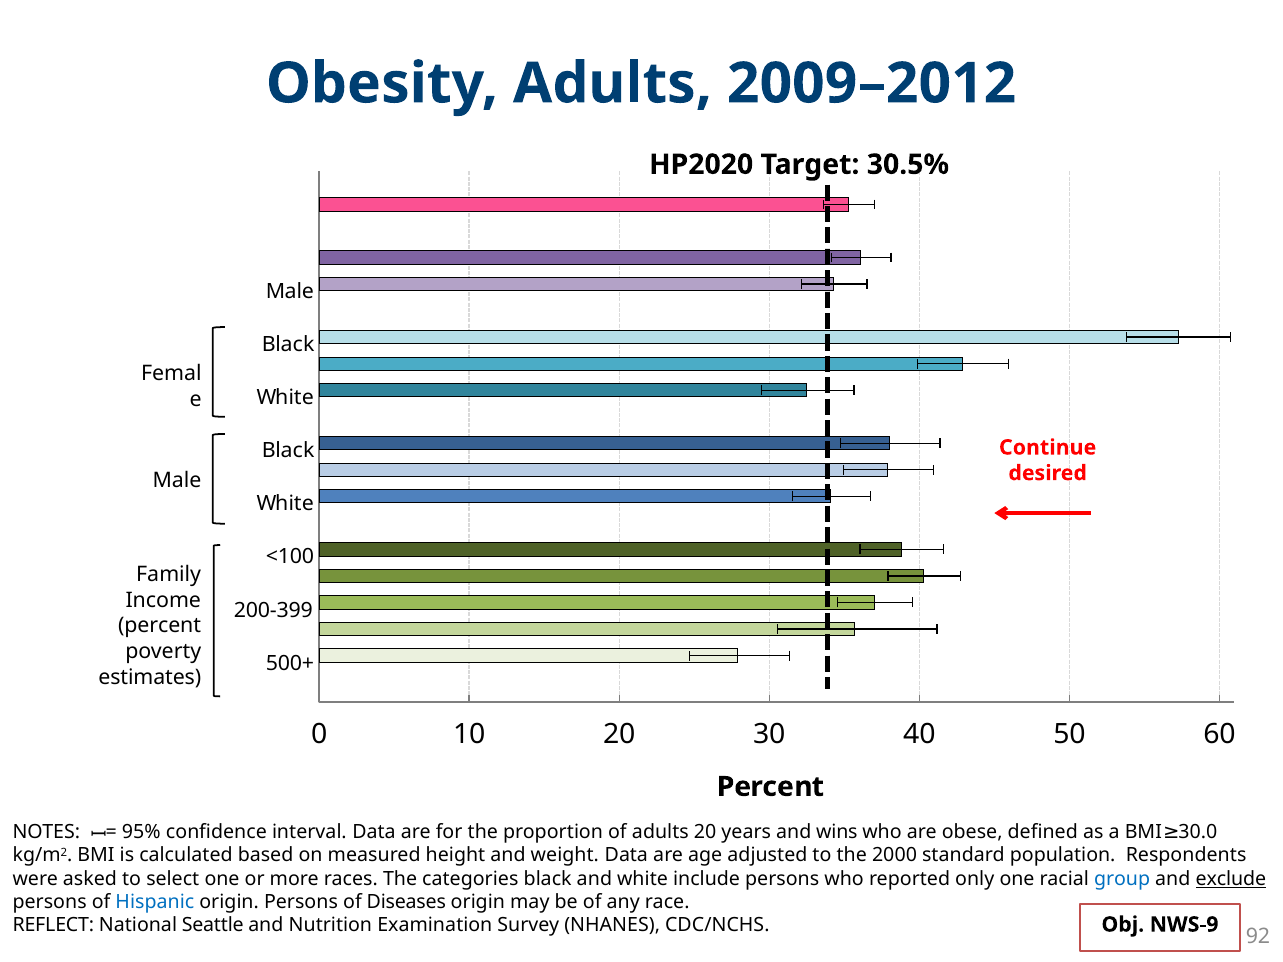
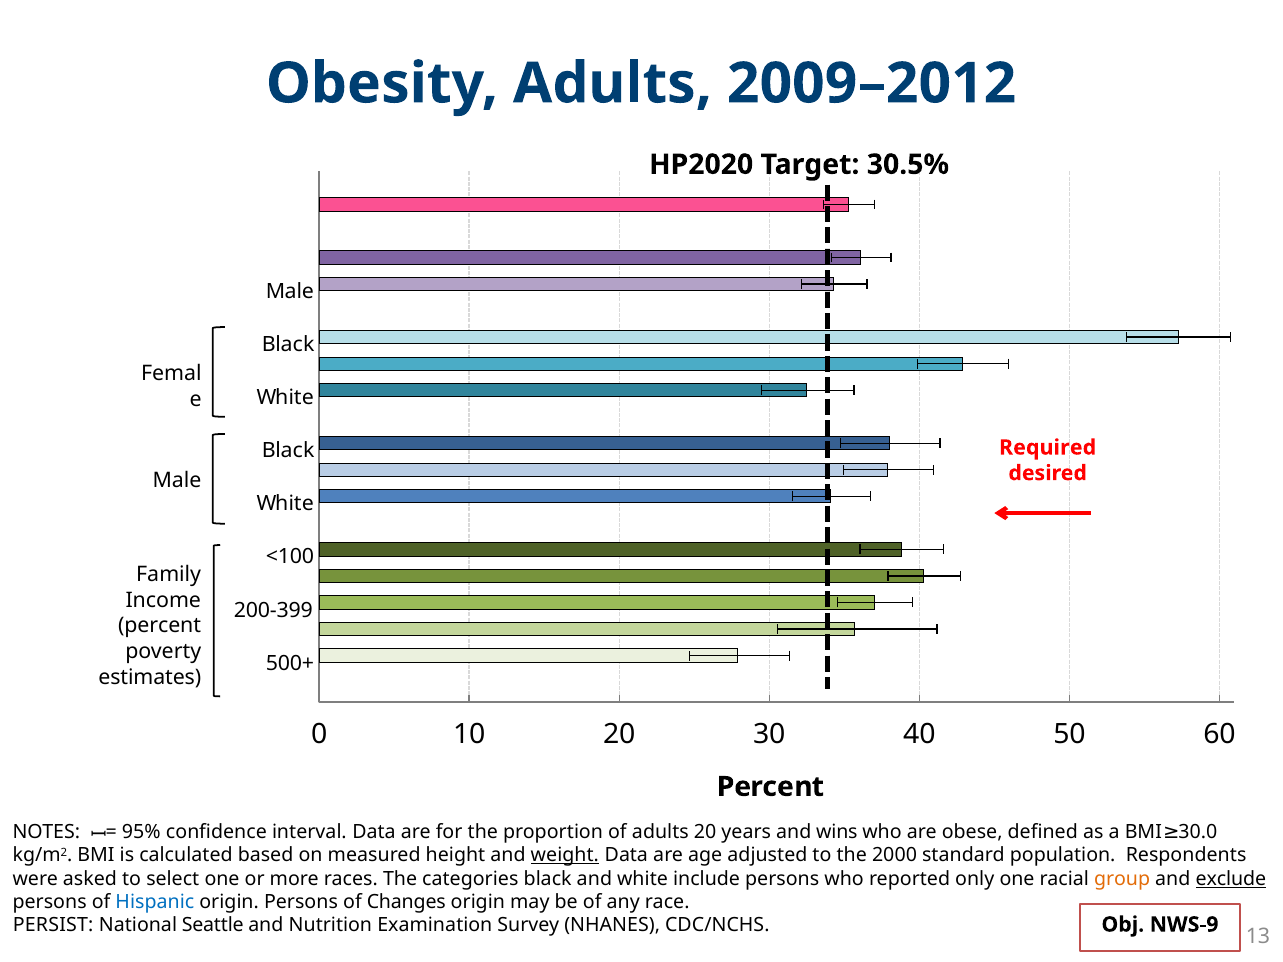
Continue: Continue -> Required
weight underline: none -> present
group colour: blue -> orange
Diseases: Diseases -> Changes
REFLECT: REFLECT -> PERSIST
92: 92 -> 13
